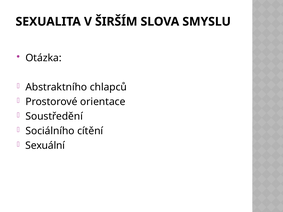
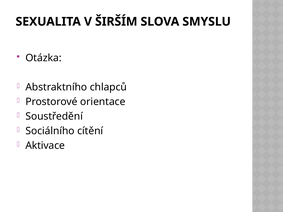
Sexuální: Sexuální -> Aktivace
